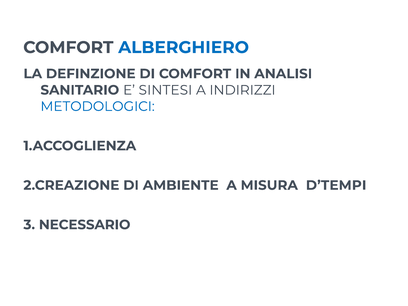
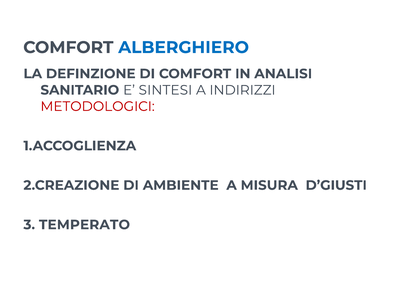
METODOLOGICI colour: blue -> red
D’TEMPI: D’TEMPI -> D’GIUSTI
NECESSARIO: NECESSARIO -> TEMPERATO
